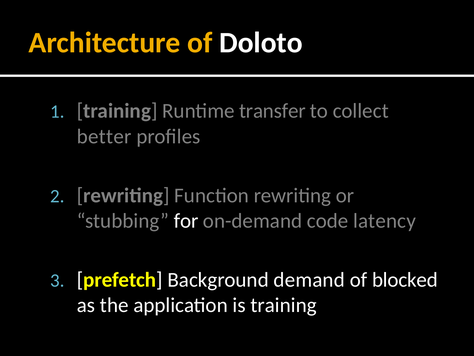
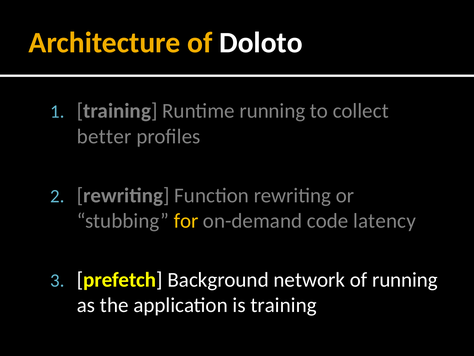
Runtime transfer: transfer -> running
for colour: white -> yellow
demand: demand -> network
of blocked: blocked -> running
